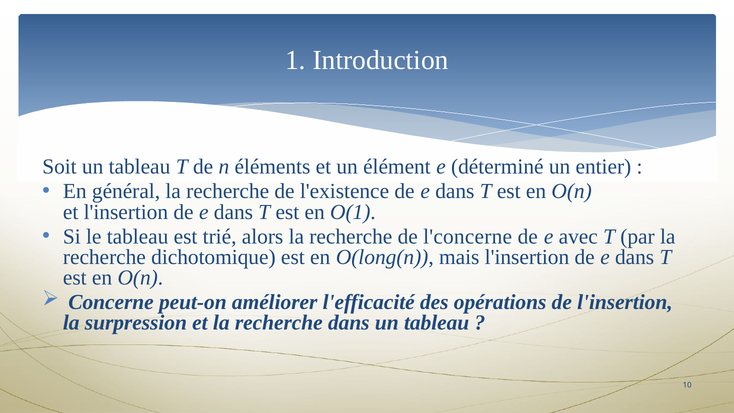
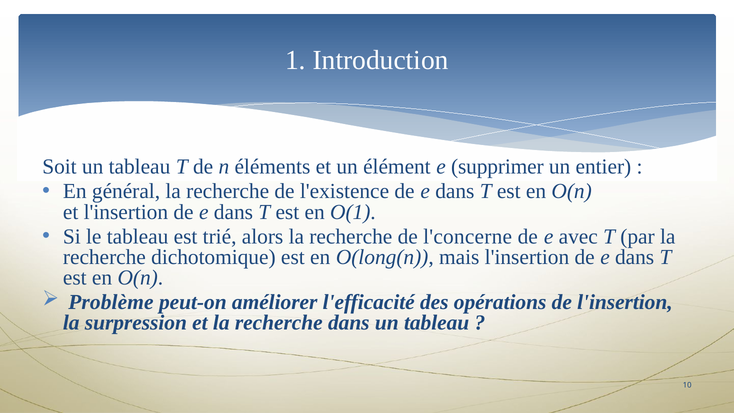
déterminé: déterminé -> supprimer
Concerne: Concerne -> Problème
